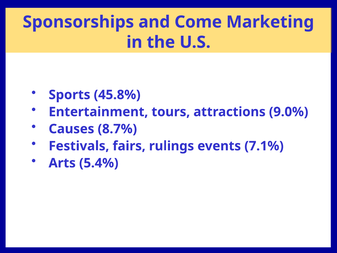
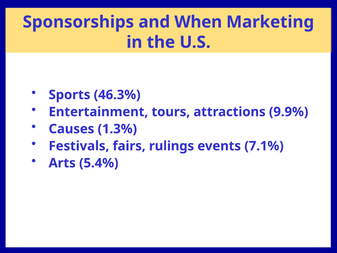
Come: Come -> When
45.8%: 45.8% -> 46.3%
9.0%: 9.0% -> 9.9%
8.7%: 8.7% -> 1.3%
